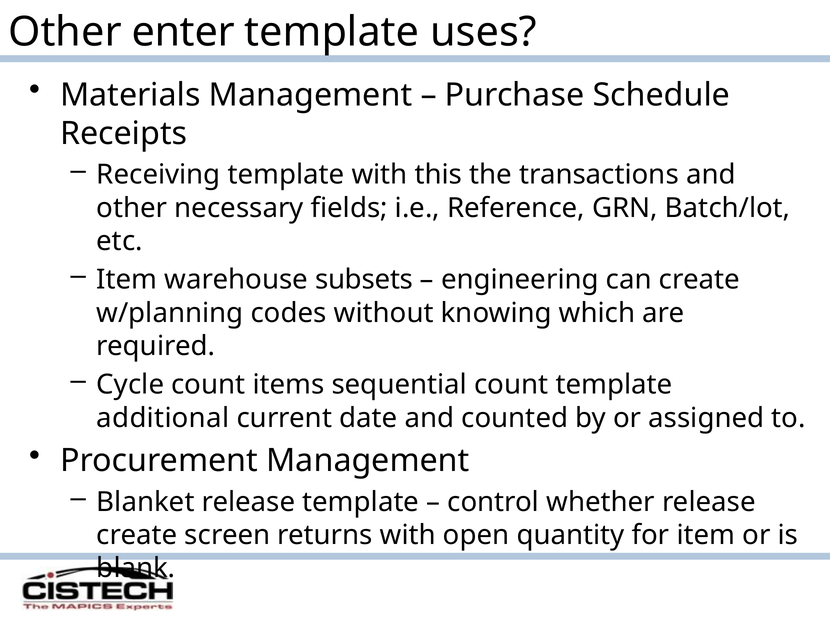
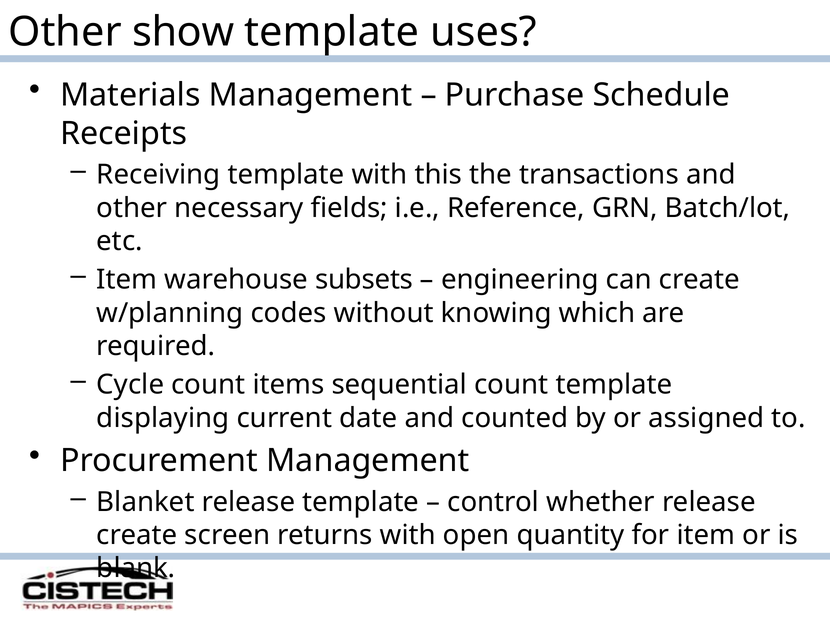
enter: enter -> show
additional: additional -> displaying
